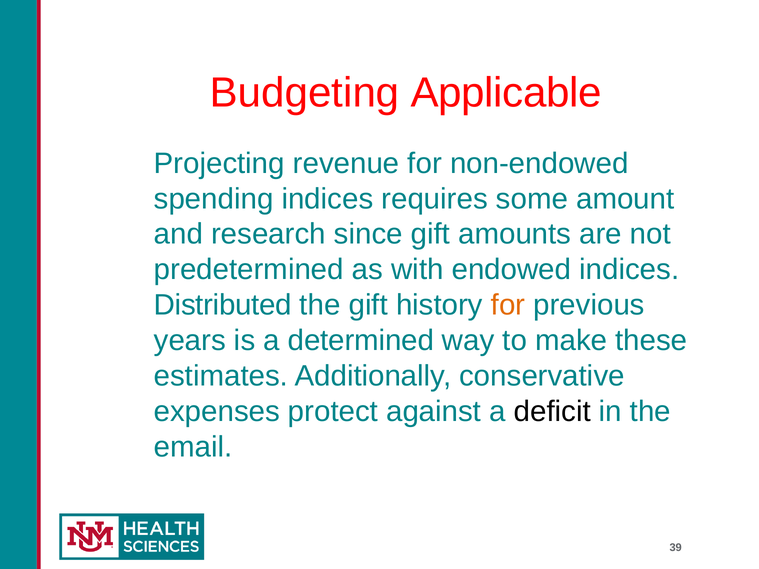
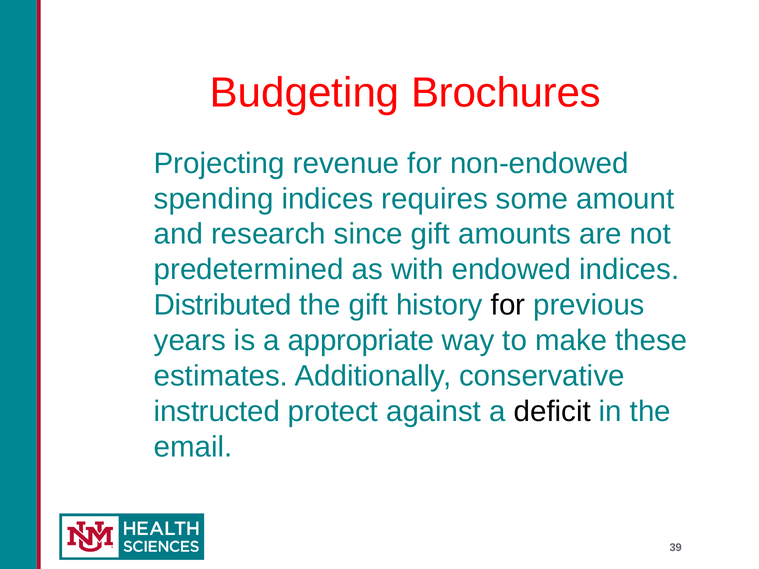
Applicable: Applicable -> Brochures
for at (508, 305) colour: orange -> black
determined: determined -> appropriate
expenses: expenses -> instructed
